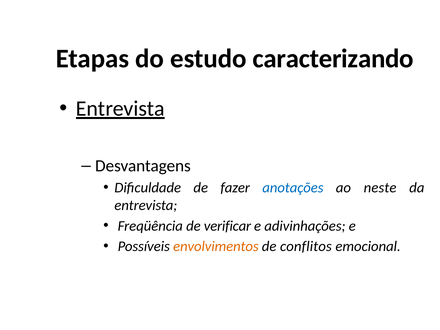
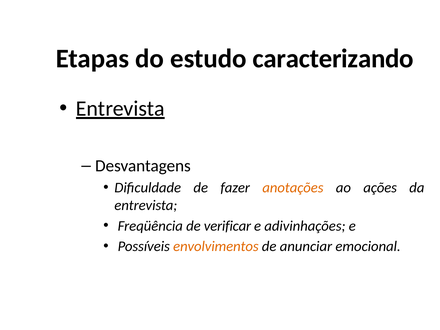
anotações colour: blue -> orange
neste: neste -> ações
conflitos: conflitos -> anunciar
